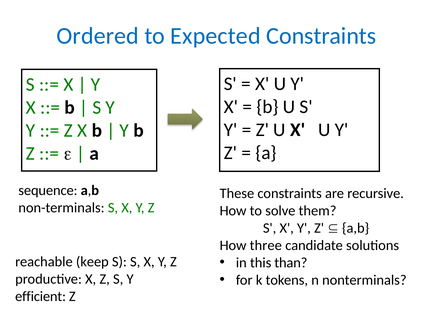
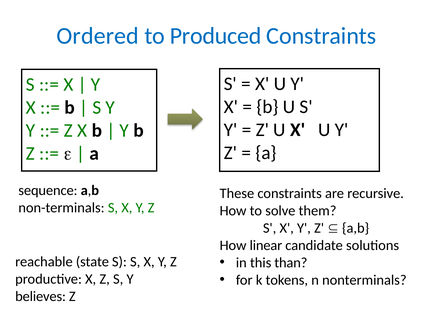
Expected: Expected -> Produced
three: three -> linear
keep: keep -> state
efficient: efficient -> believes
